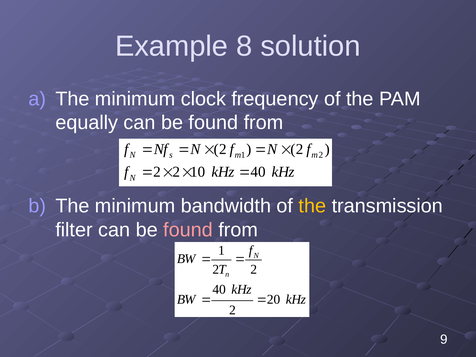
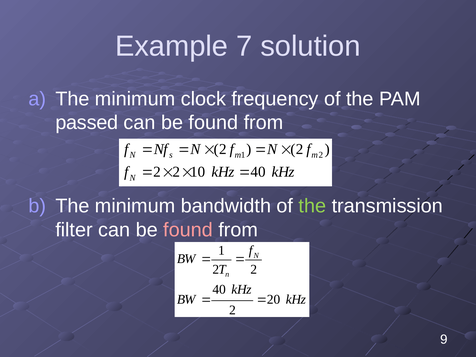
8: 8 -> 7
equally: equally -> passed
the at (312, 206) colour: yellow -> light green
